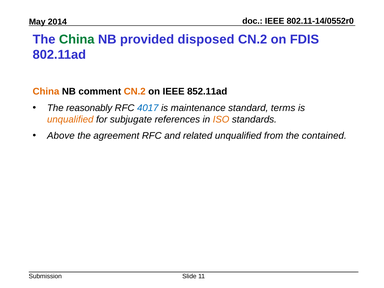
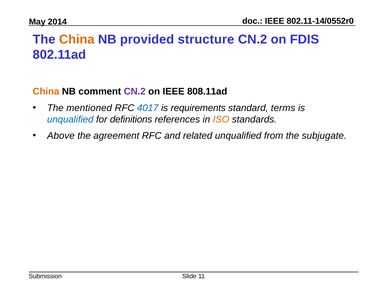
China at (77, 39) colour: green -> orange
disposed: disposed -> structure
CN.2 at (135, 92) colour: orange -> purple
852.11ad: 852.11ad -> 808.11ad
reasonably: reasonably -> mentioned
maintenance: maintenance -> requirements
unqualified at (70, 119) colour: orange -> blue
subjugate: subjugate -> definitions
contained: contained -> subjugate
